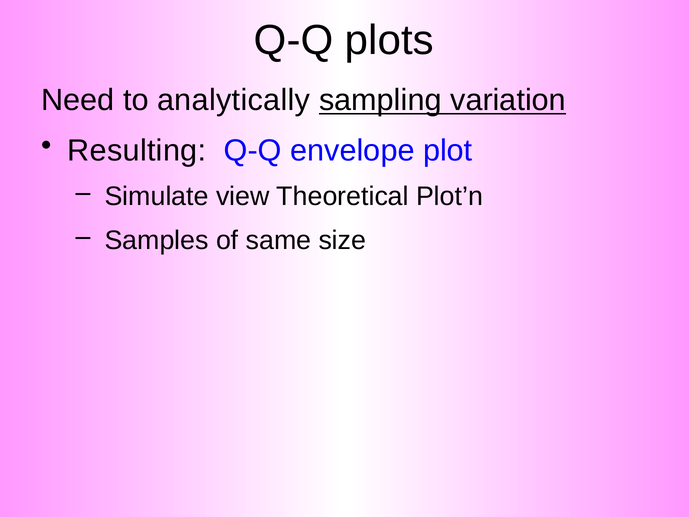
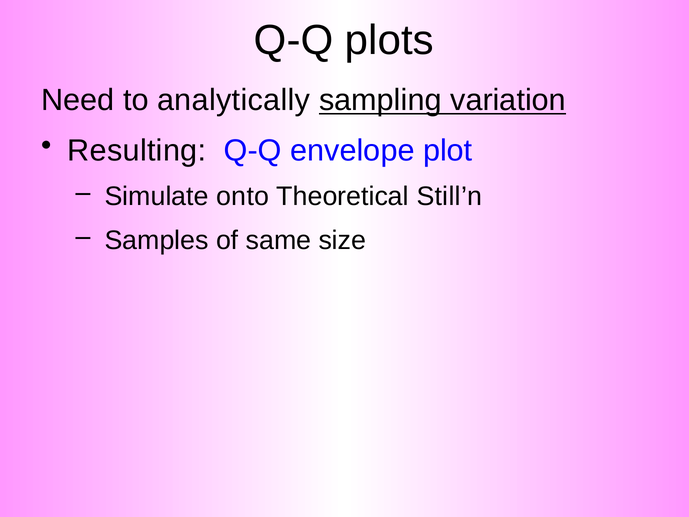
view: view -> onto
Plot’n: Plot’n -> Still’n
